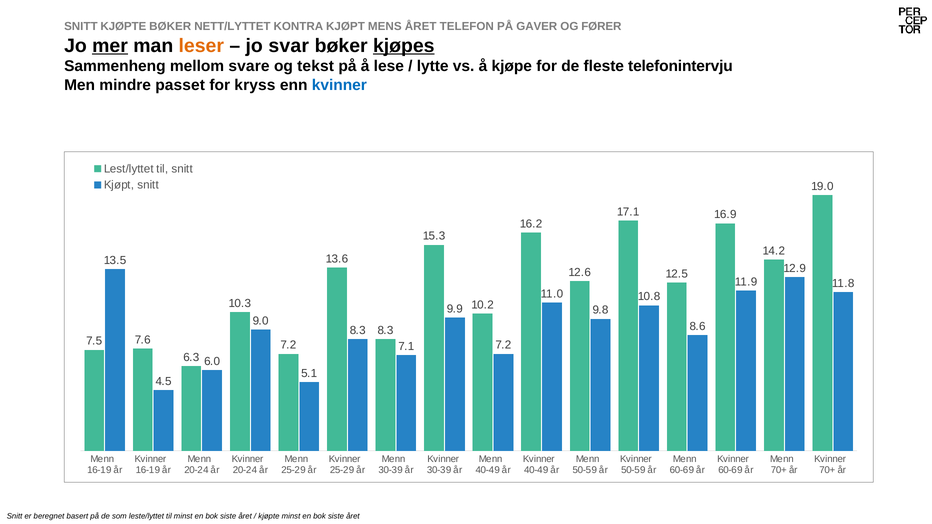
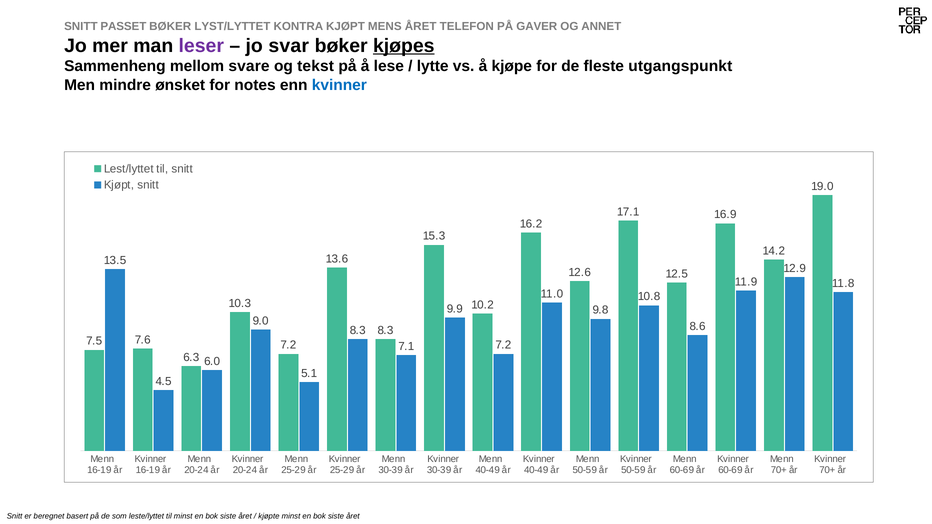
SNITT KJØPTE: KJØPTE -> PASSET
NETT/LYTTET: NETT/LYTTET -> LYST/LYTTET
FØRER: FØRER -> ANNET
mer underline: present -> none
leser colour: orange -> purple
telefonintervju: telefonintervju -> utgangspunkt
passet: passet -> ønsket
kryss: kryss -> notes
